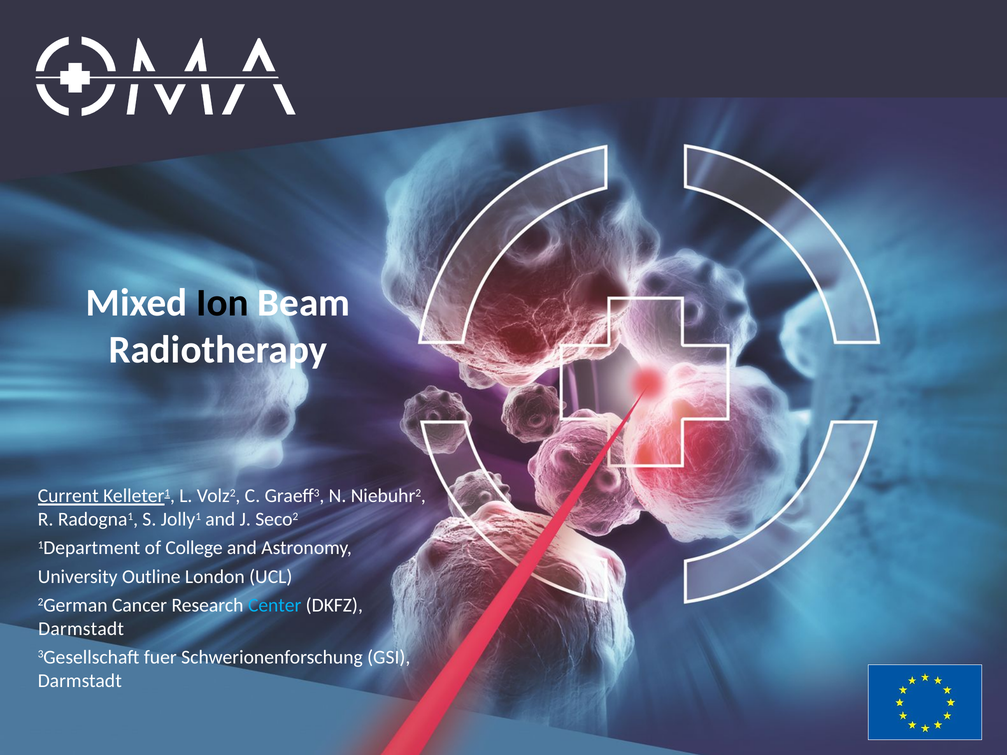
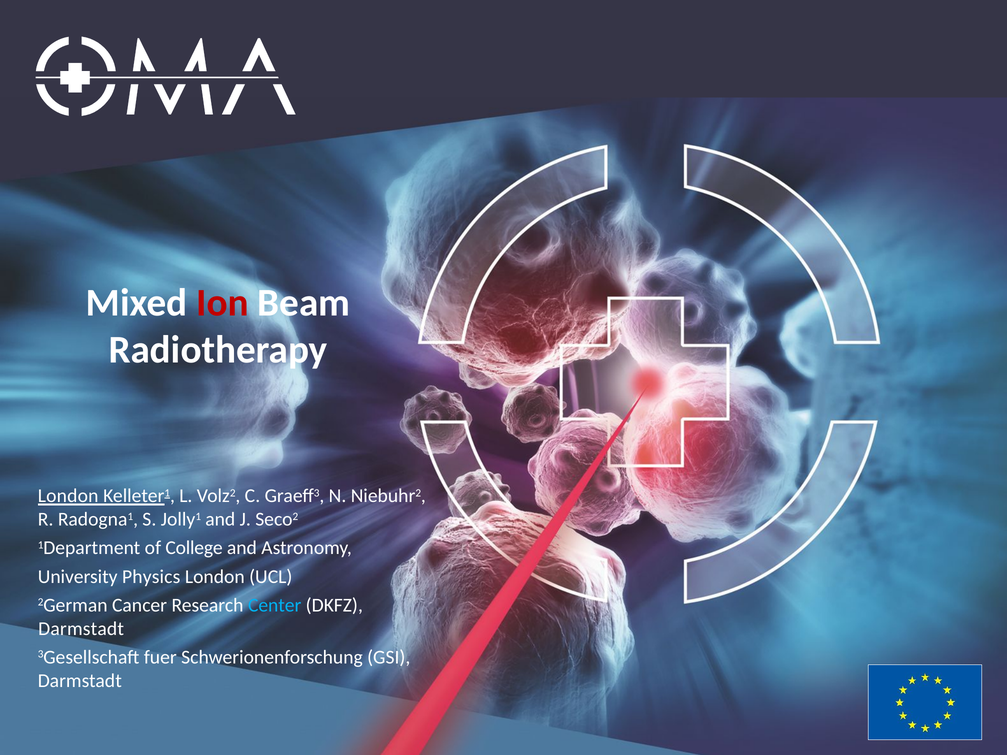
Ion colour: black -> red
Current at (68, 496): Current -> London
Outline: Outline -> Physics
